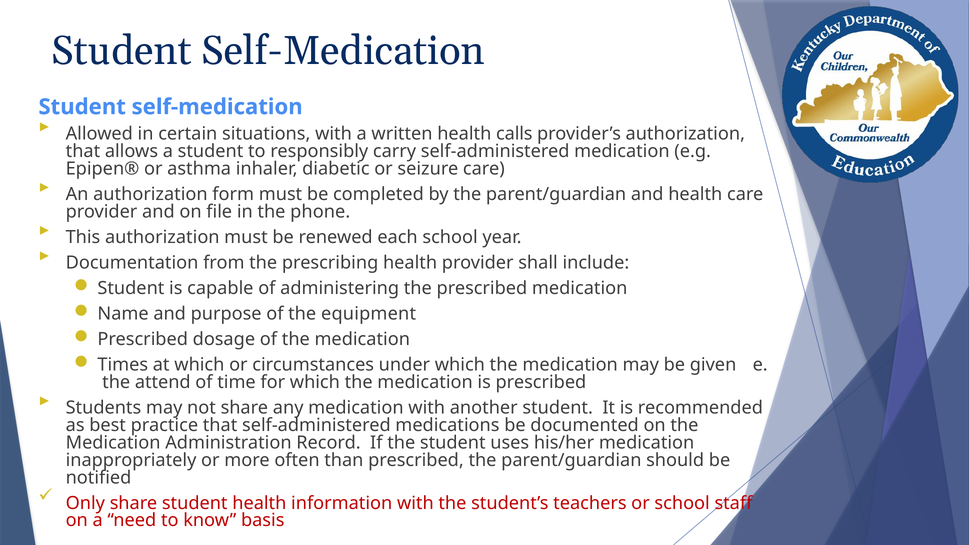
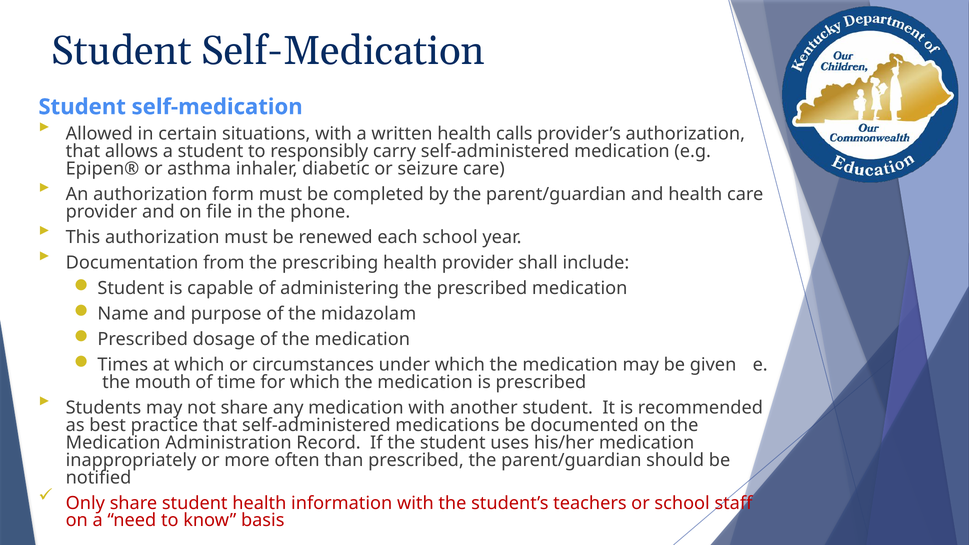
equipment: equipment -> midazolam
attend: attend -> mouth
